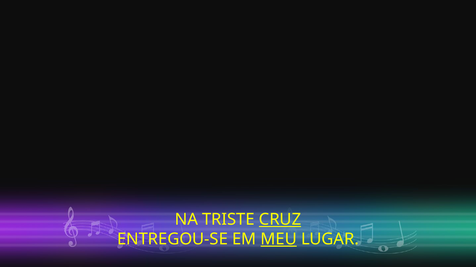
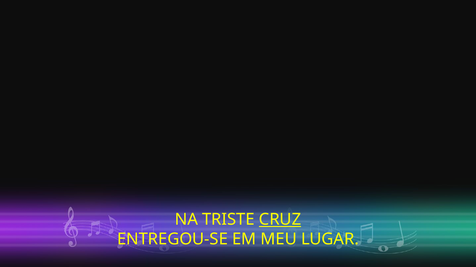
MEU underline: present -> none
